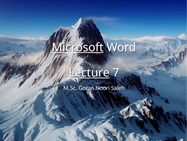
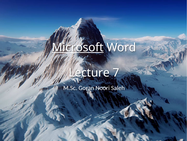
Lecture underline: present -> none
